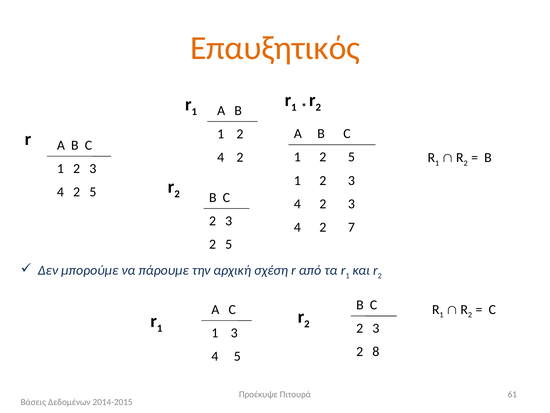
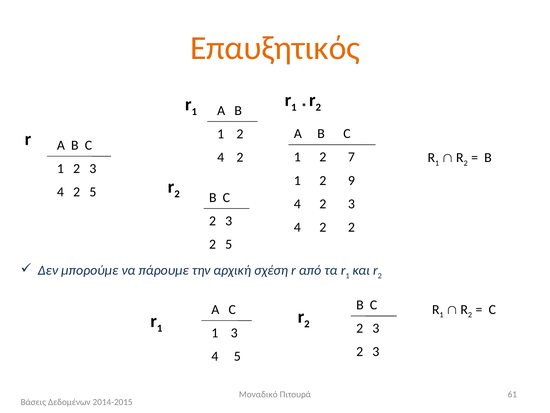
1 2 5: 5 -> 7
3 at (351, 180): 3 -> 9
2 7: 7 -> 2
8 at (376, 351): 8 -> 3
Προέκυψε: Προέκυψε -> Μοναδικό
